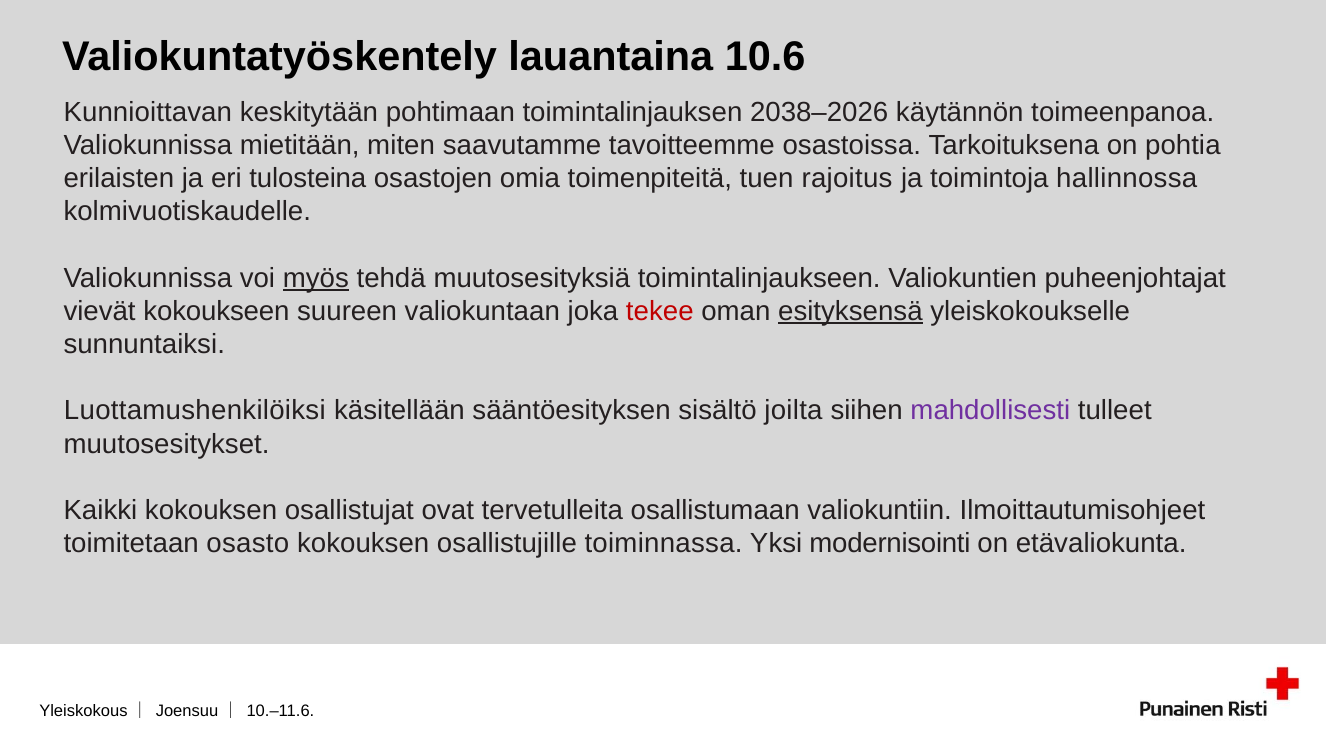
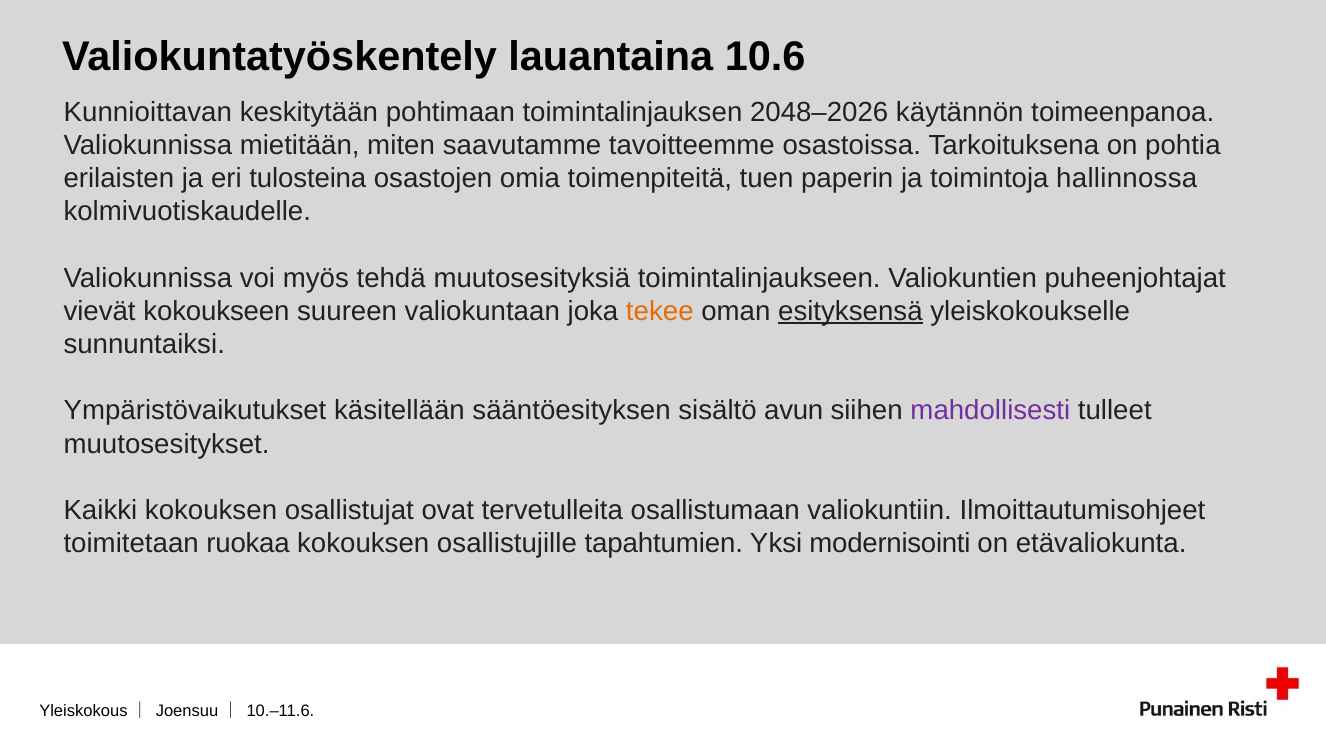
2038–2026: 2038–2026 -> 2048–2026
rajoitus: rajoitus -> paperin
myös underline: present -> none
tekee colour: red -> orange
Luottamushenkilöiksi: Luottamushenkilöiksi -> Ympäristövaikutukset
joilta: joilta -> avun
osasto: osasto -> ruokaa
toiminnassa: toiminnassa -> tapahtumien
